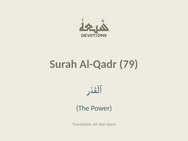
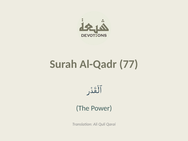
79: 79 -> 77
